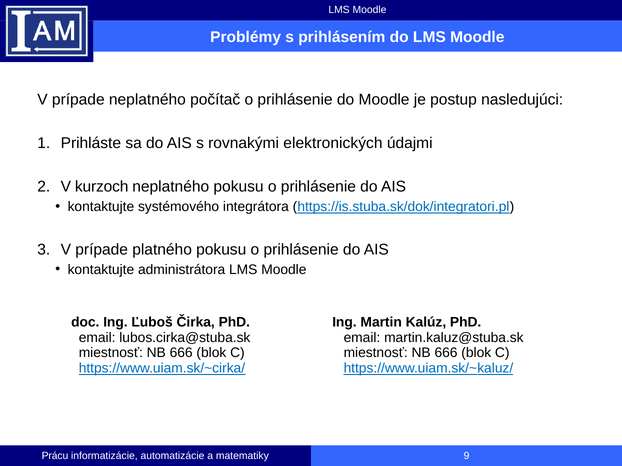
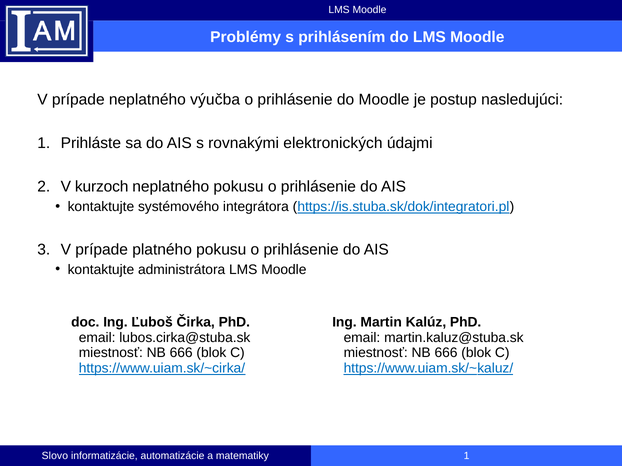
počítač: počítač -> výučba
Prácu: Prácu -> Slovo
matematiky 9: 9 -> 1
